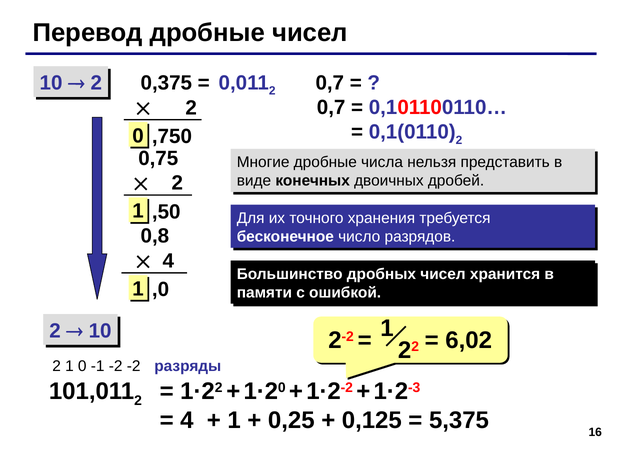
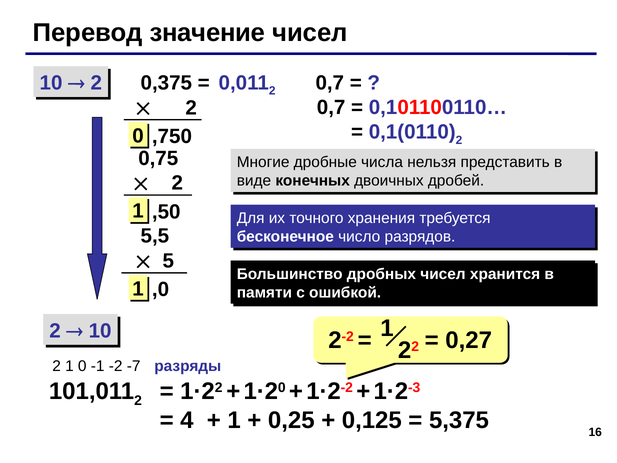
Перевод дробные: дробные -> значение
0,8: 0,8 -> 5,5
4 at (168, 261): 4 -> 5
6,02: 6,02 -> 0,27
-2 -2: -2 -> -7
